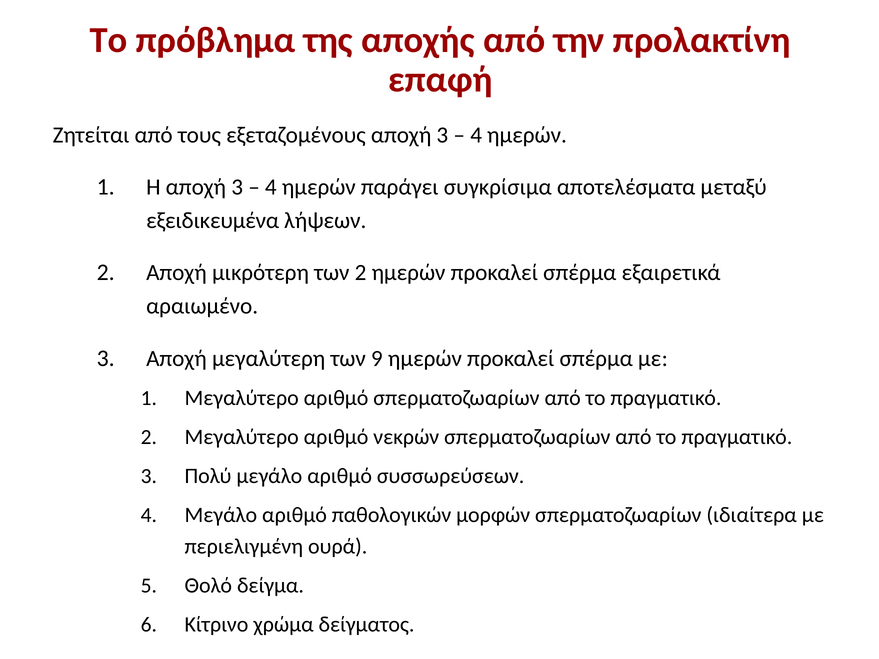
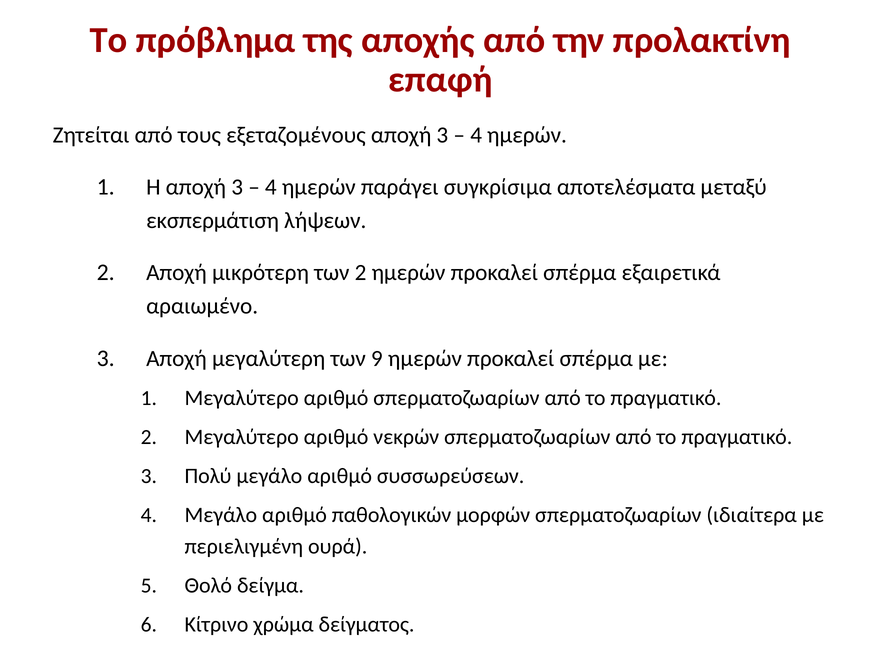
εξειδικευμένα: εξειδικευμένα -> εκσπερμάτιση
